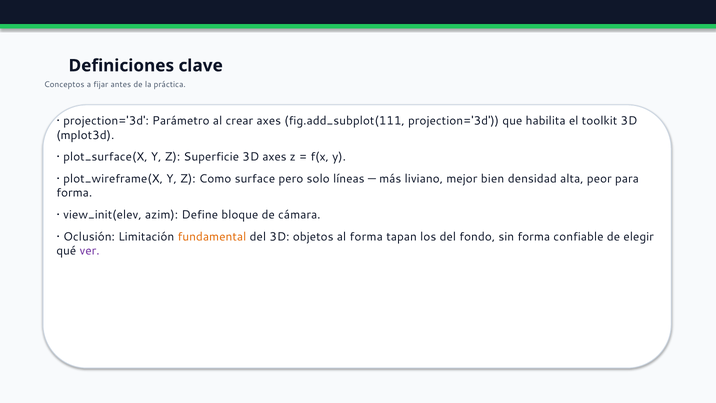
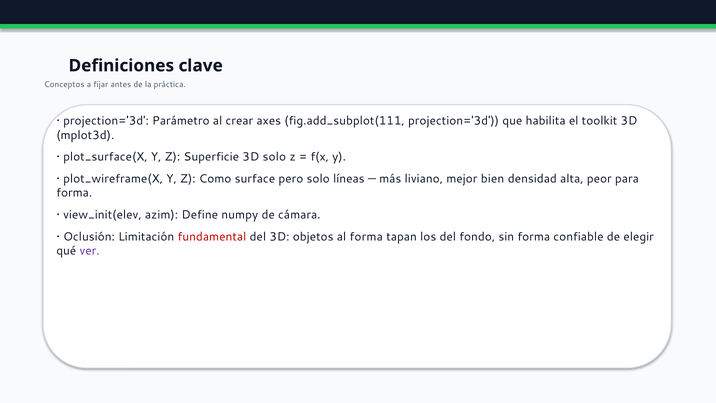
3D axes: axes -> solo
bloque: bloque -> numpy
fundamental colour: orange -> red
